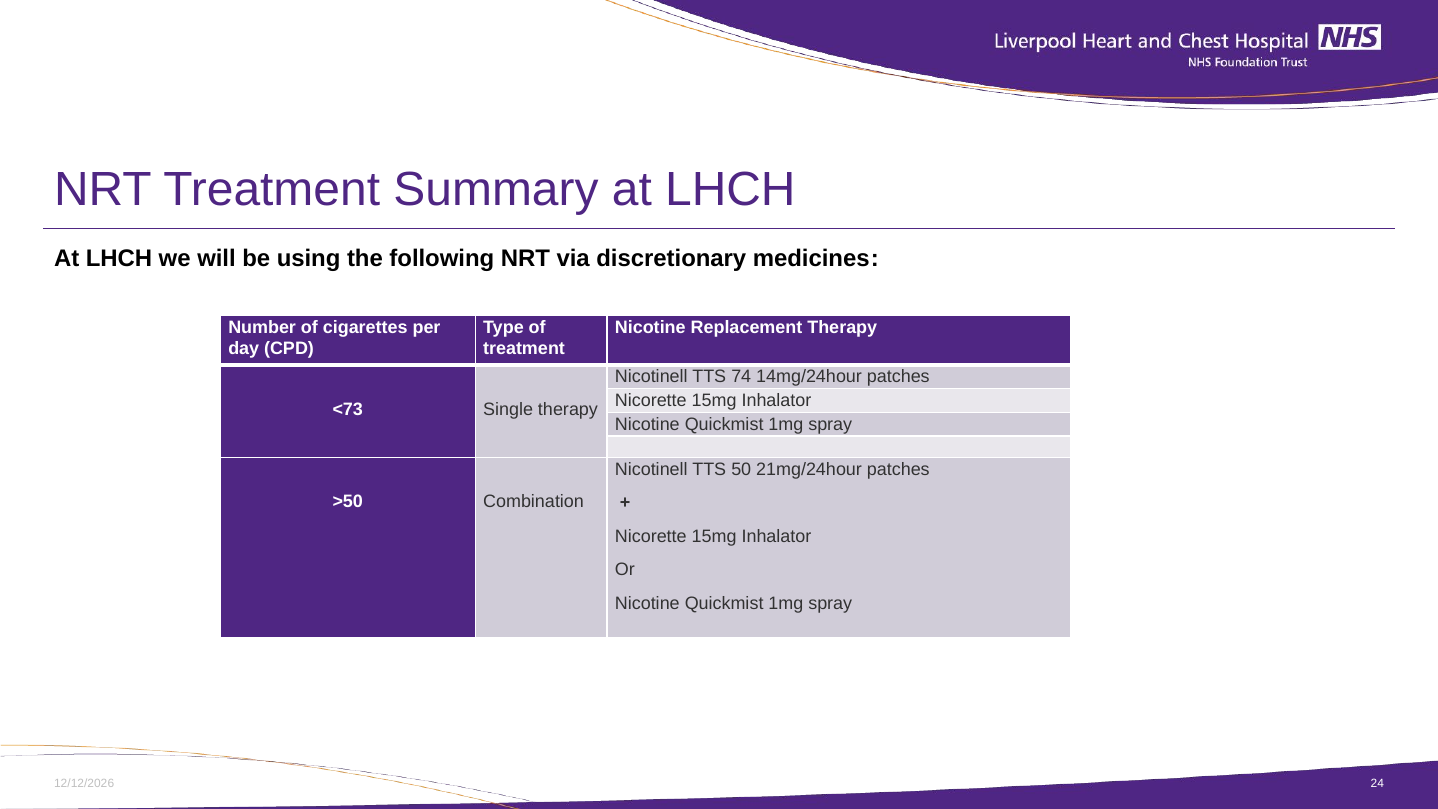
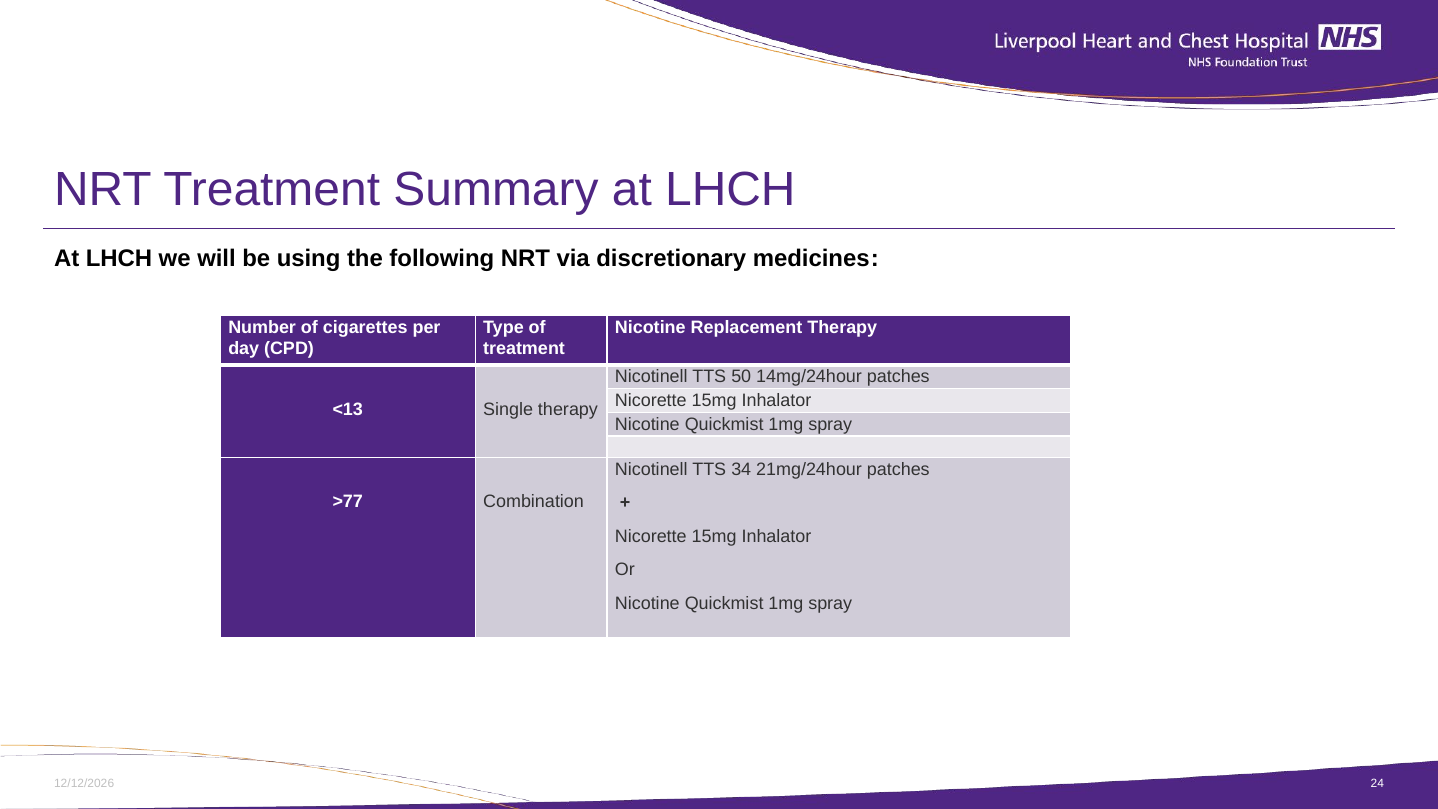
74: 74 -> 50
<73: <73 -> <13
50: 50 -> 34
>50: >50 -> >77
